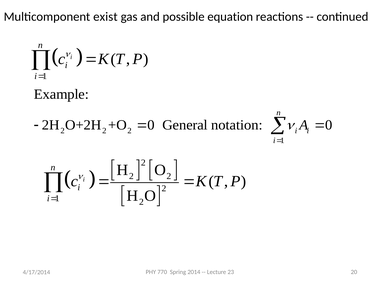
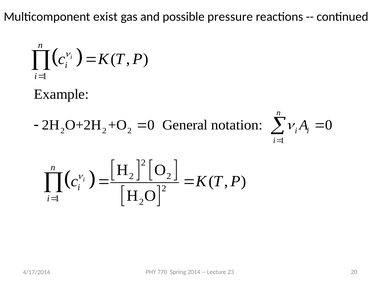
equation: equation -> pressure
